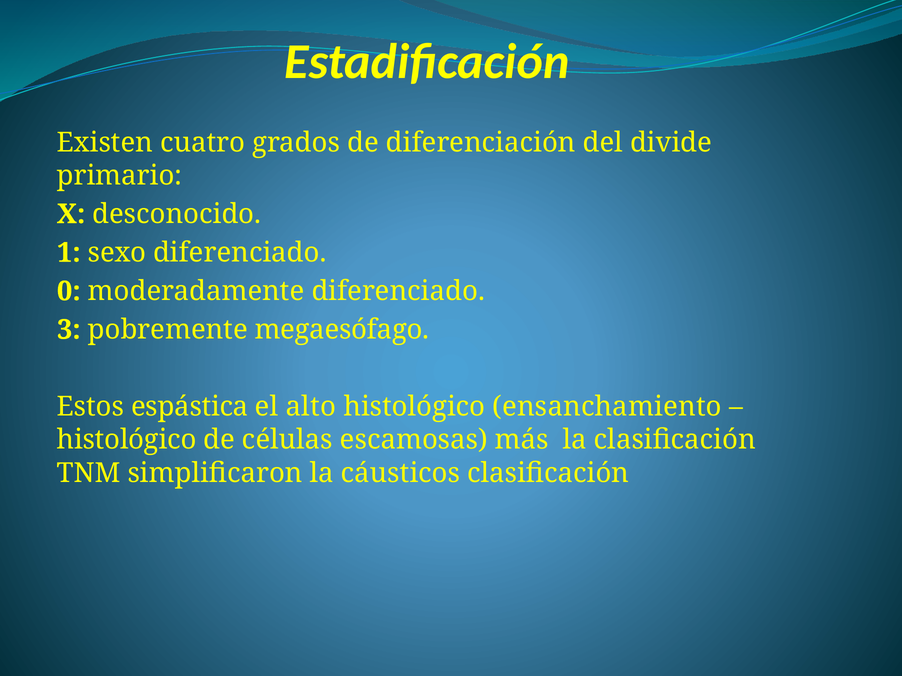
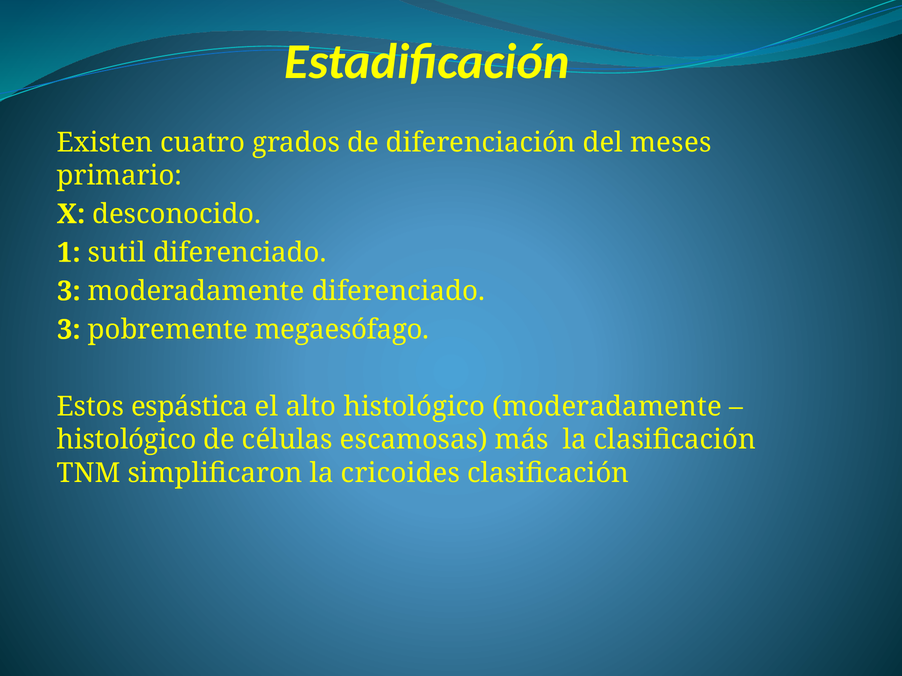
divide: divide -> meses
sexo: sexo -> sutil
0 at (69, 291): 0 -> 3
histológico ensanchamiento: ensanchamiento -> moderadamente
cáusticos: cáusticos -> cricoides
